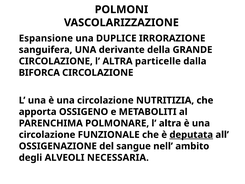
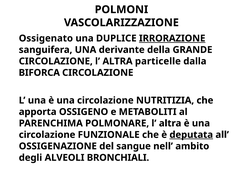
Espansione: Espansione -> Ossigenato
IRRORAZIONE underline: none -> present
NECESSARIA: NECESSARIA -> BRONCHIALI
